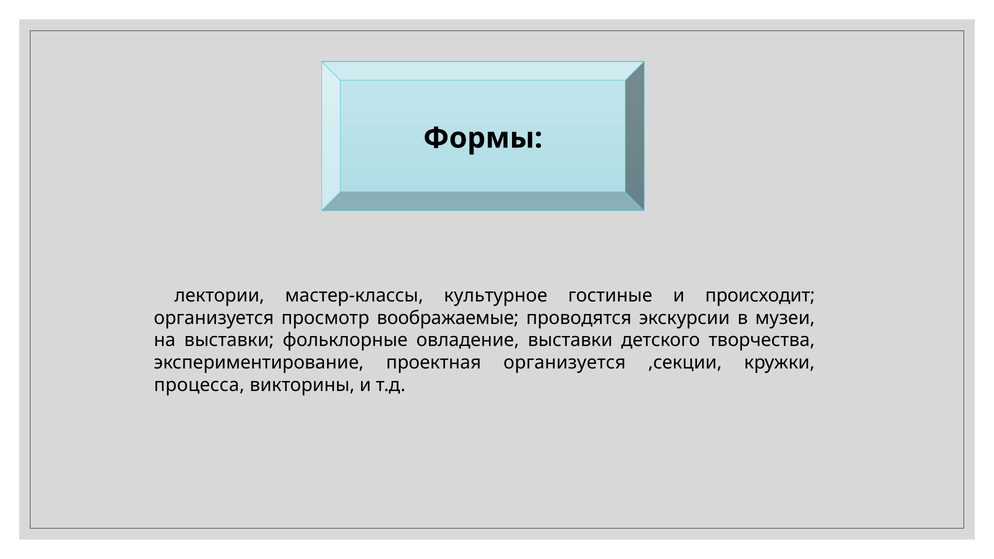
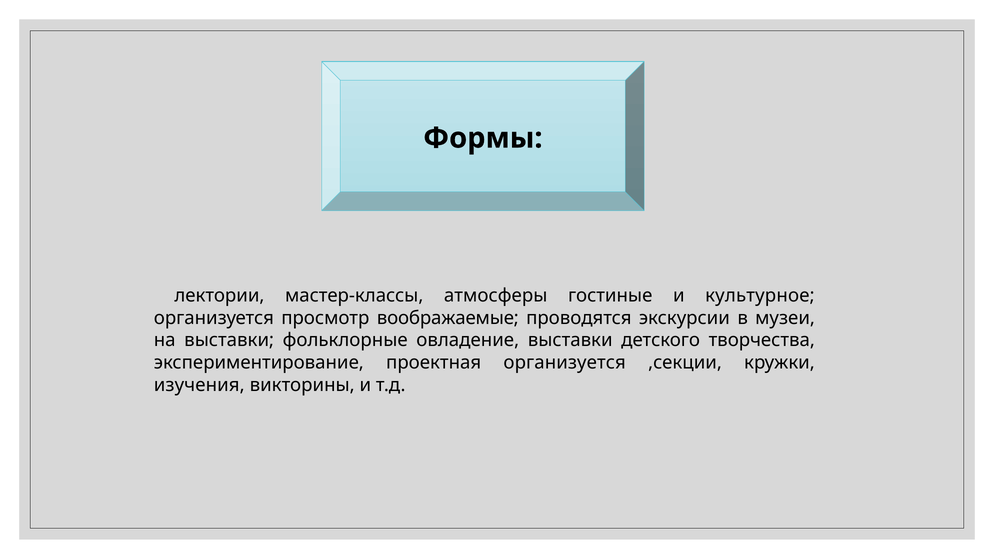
культурное: культурное -> атмосферы
происходит: происходит -> культурное
процесса: процесса -> изучения
